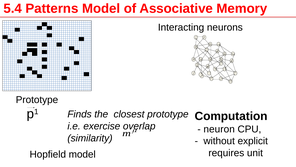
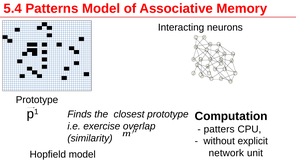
neuron: neuron -> patters
requires: requires -> network
